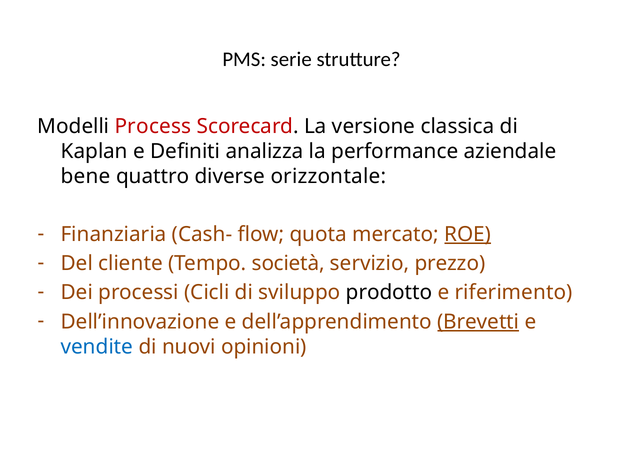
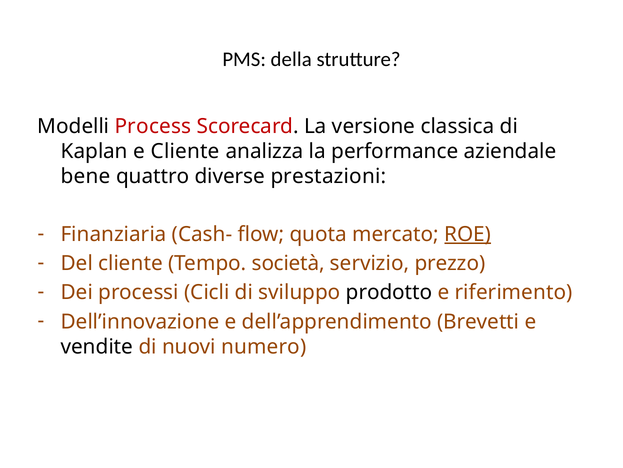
serie: serie -> della
e Definiti: Definiti -> Cliente
orizzontale: orizzontale -> prestazioni
Brevetti underline: present -> none
vendite colour: blue -> black
opinioni: opinioni -> numero
